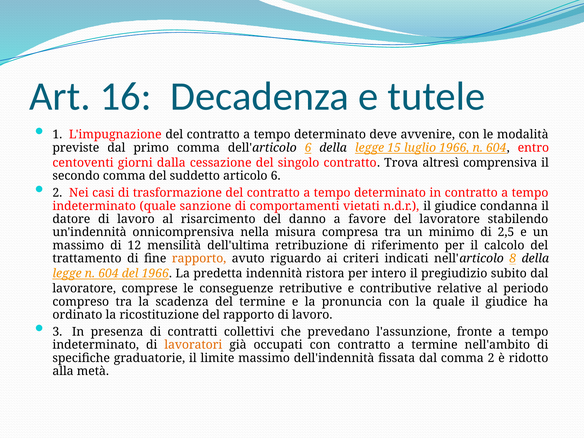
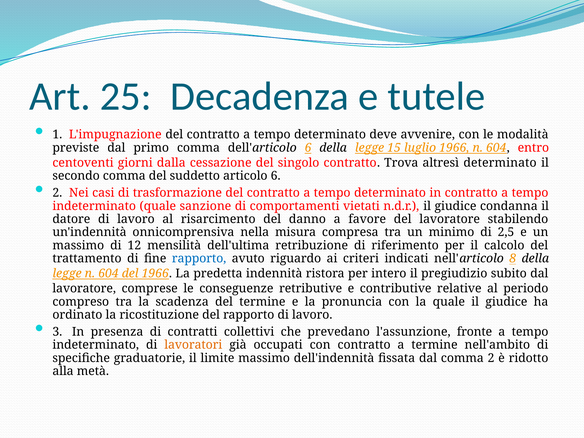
16: 16 -> 25
altresì comprensiva: comprensiva -> determinato
rapporto at (199, 259) colour: orange -> blue
